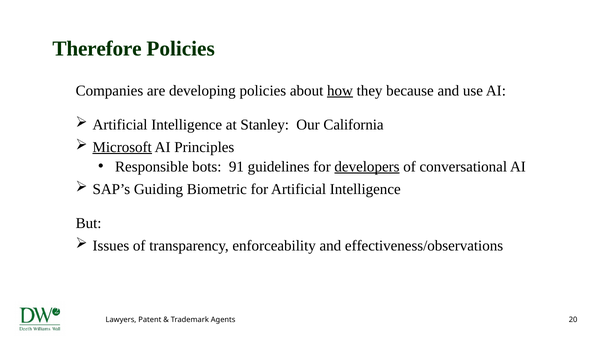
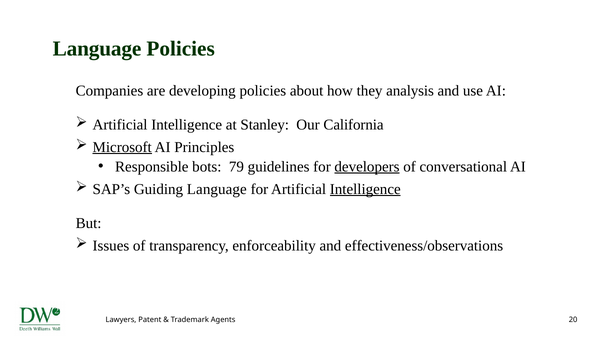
Therefore at (97, 49): Therefore -> Language
how underline: present -> none
because: because -> analysis
91: 91 -> 79
Guiding Biometric: Biometric -> Language
Intelligence at (365, 189) underline: none -> present
